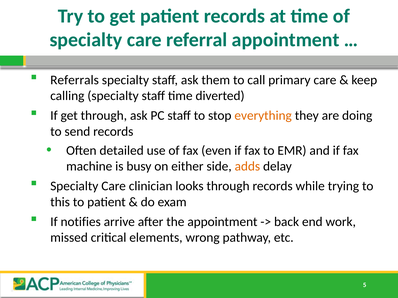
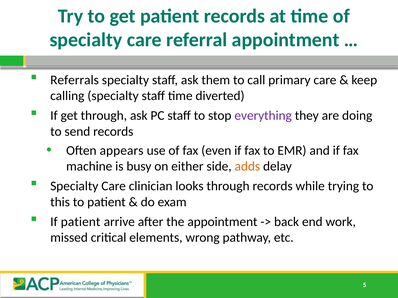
everything colour: orange -> purple
detailed: detailed -> appears
If notifies: notifies -> patient
